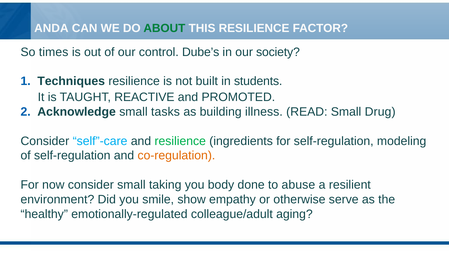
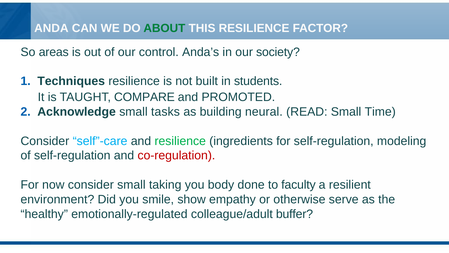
times: times -> areas
Dube’s: Dube’s -> Anda’s
REACTIVE: REACTIVE -> COMPARE
illness: illness -> neural
Drug: Drug -> Time
co-regulation colour: orange -> red
abuse: abuse -> faculty
aging: aging -> buffer
